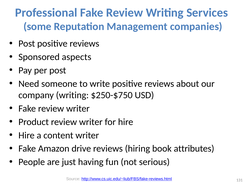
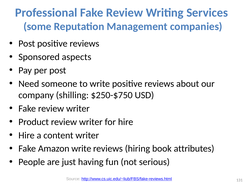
company writing: writing -> shilling
Amazon drive: drive -> write
